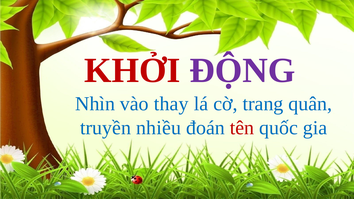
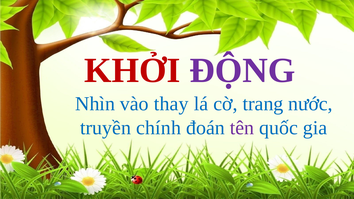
quân: quân -> nước
nhiều: nhiều -> chính
tên colour: red -> purple
